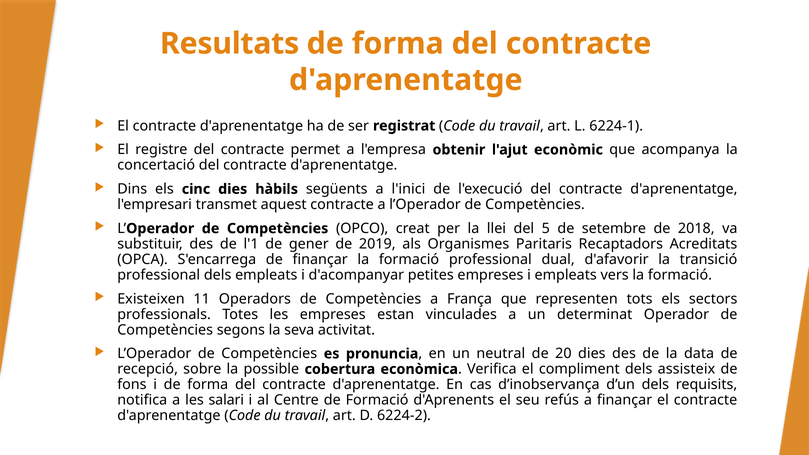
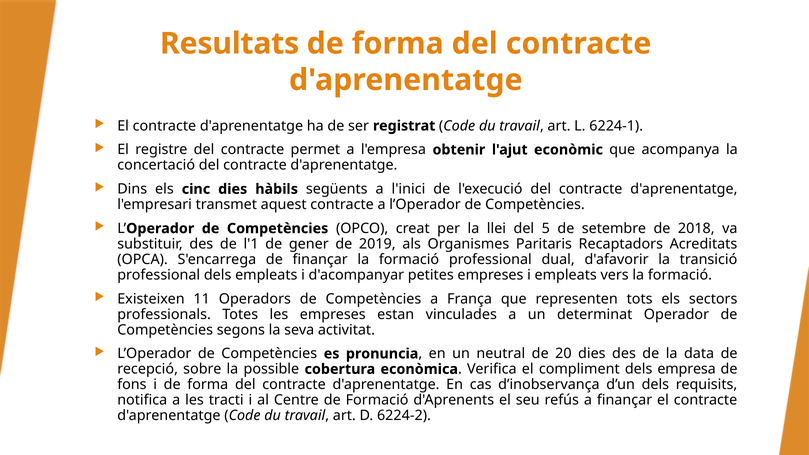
assisteix: assisteix -> empresa
salari: salari -> tracti
